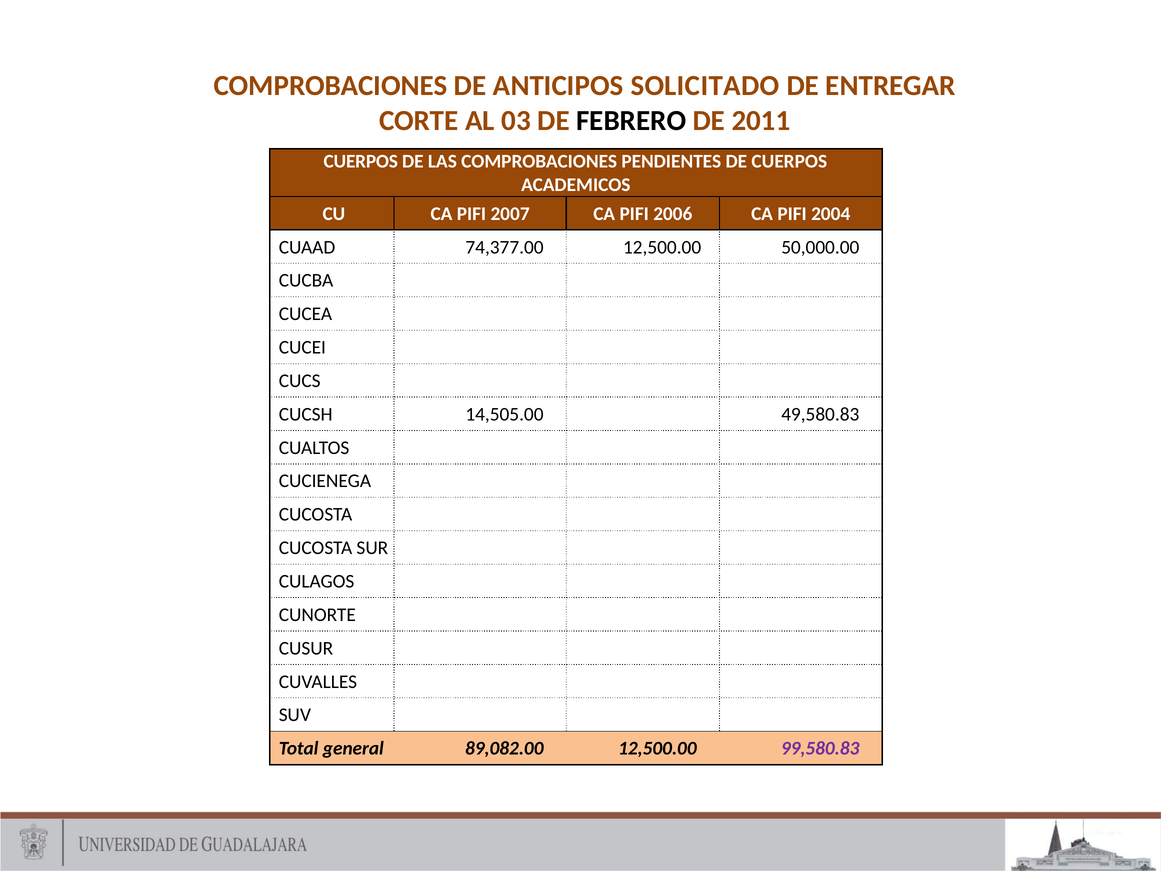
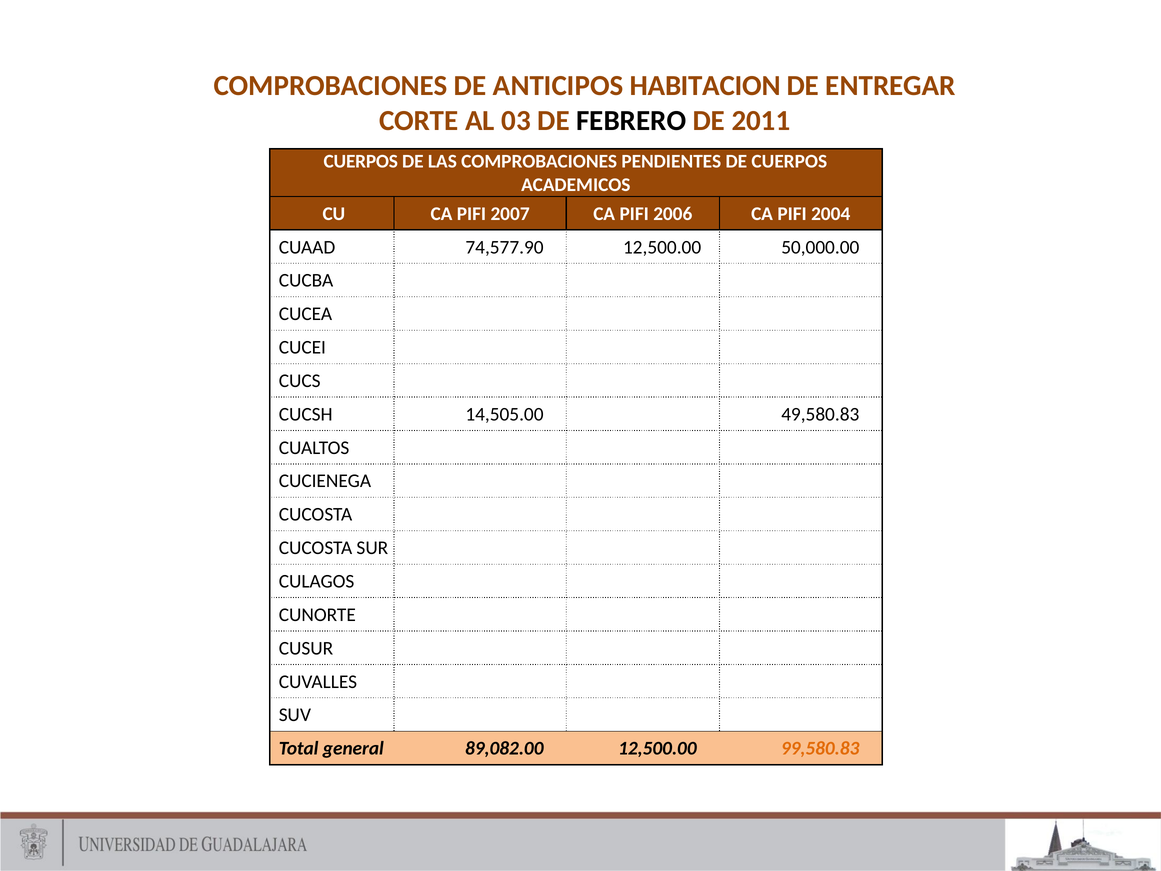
SOLICITADO: SOLICITADO -> HABITACION
74,377.00: 74,377.00 -> 74,577.90
99,580.83 colour: purple -> orange
